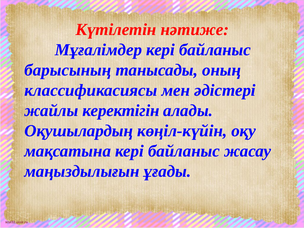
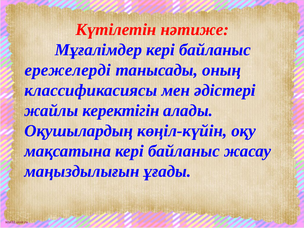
барысының: барысының -> ережелерді
